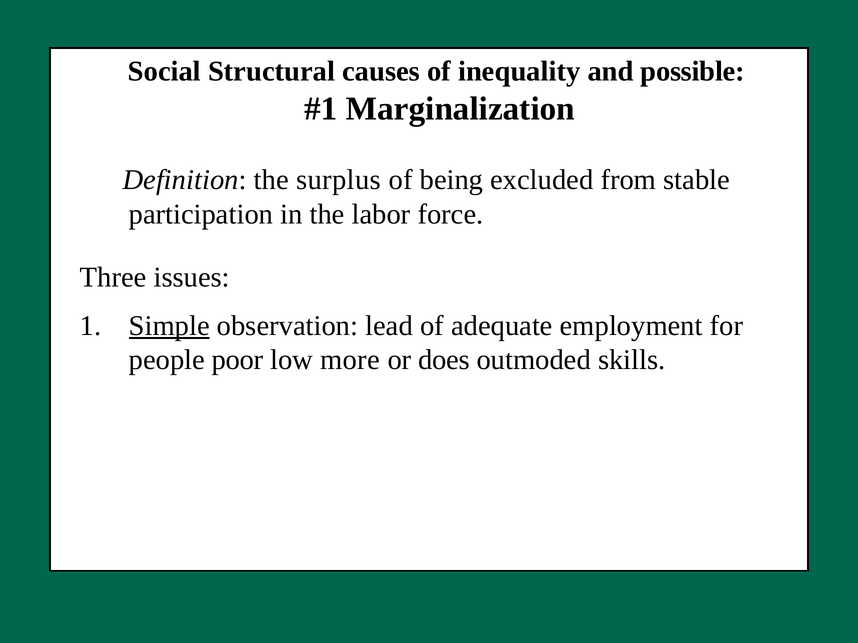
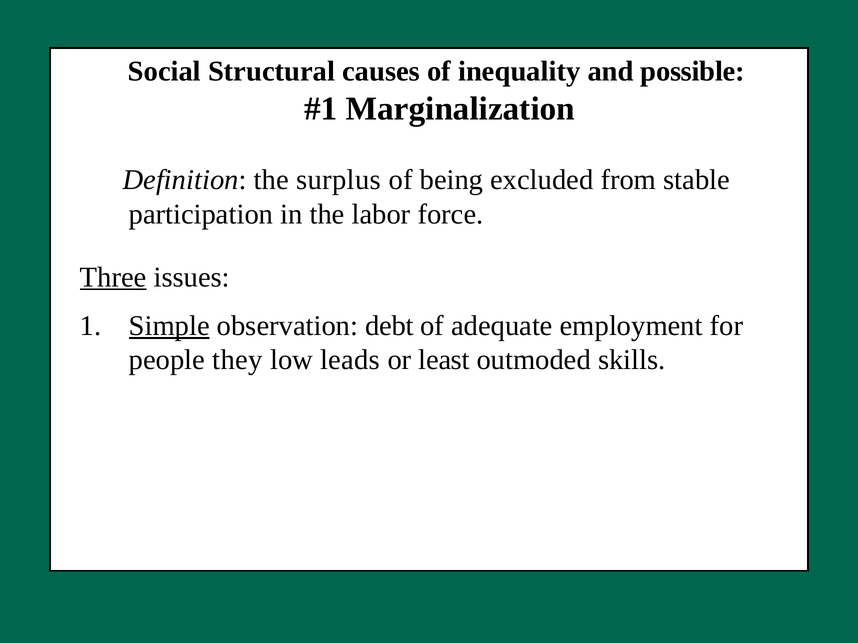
Three underline: none -> present
lead: lead -> debt
poor: poor -> they
more: more -> leads
does: does -> least
